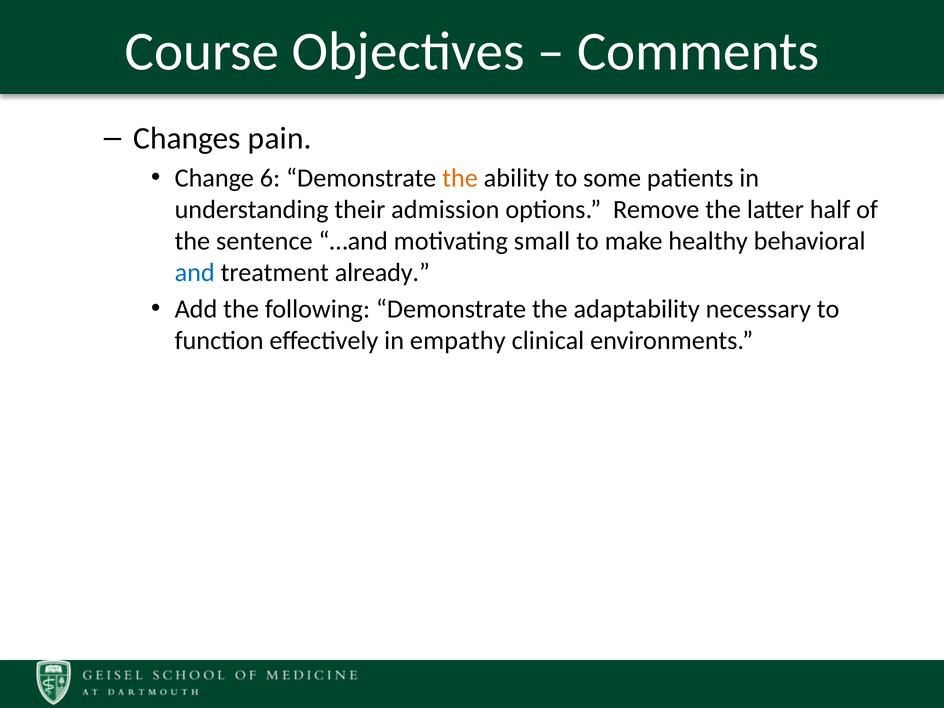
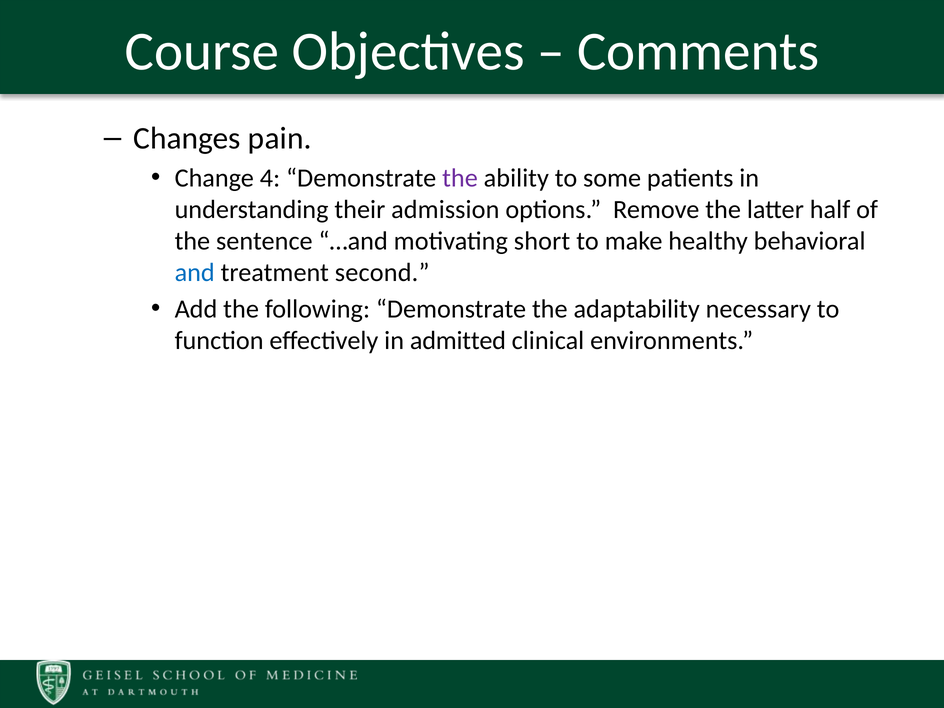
6: 6 -> 4
the at (460, 178) colour: orange -> purple
small: small -> short
already: already -> second
empathy: empathy -> admitted
